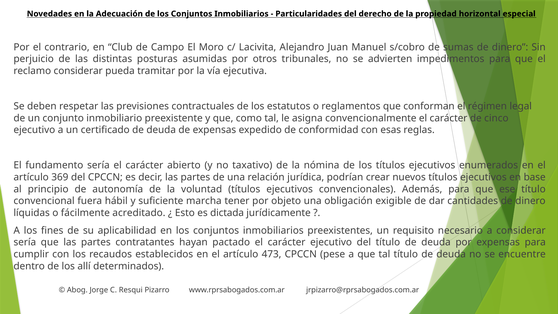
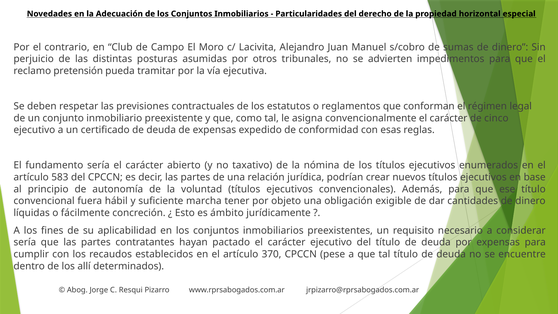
reclamo considerar: considerar -> pretensión
369: 369 -> 583
acreditado: acreditado -> concreción
dictada: dictada -> ámbito
473: 473 -> 370
